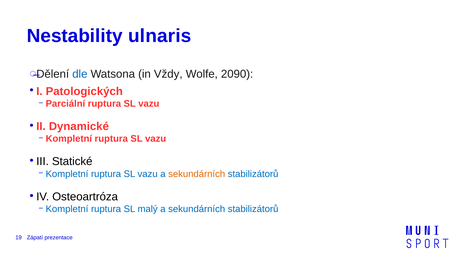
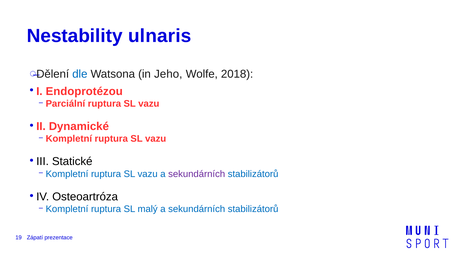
Vždy: Vždy -> Jeho
2090: 2090 -> 2018
Patologických: Patologických -> Endoprotézou
sekundárních at (197, 174) colour: orange -> purple
